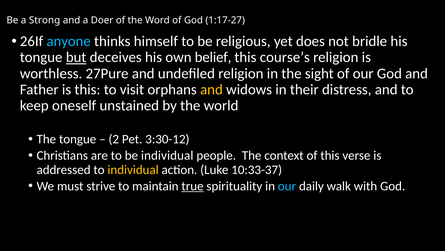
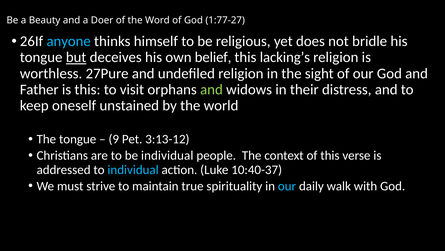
Strong: Strong -> Beauty
1:17-27: 1:17-27 -> 1:77-27
course’s: course’s -> lacking’s
and at (211, 89) colour: yellow -> light green
2: 2 -> 9
3:30-12: 3:30-12 -> 3:13-12
individual at (133, 169) colour: yellow -> light blue
10:33-37: 10:33-37 -> 10:40-37
true underline: present -> none
